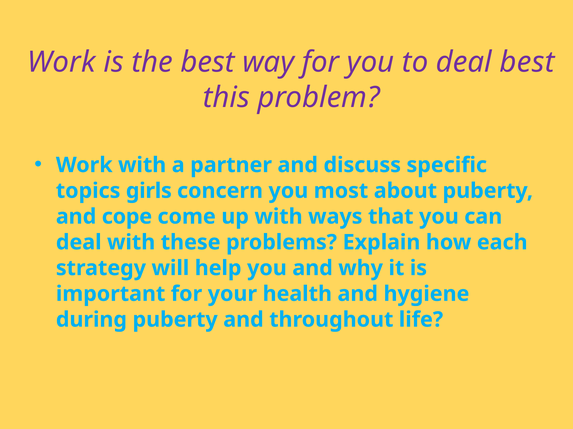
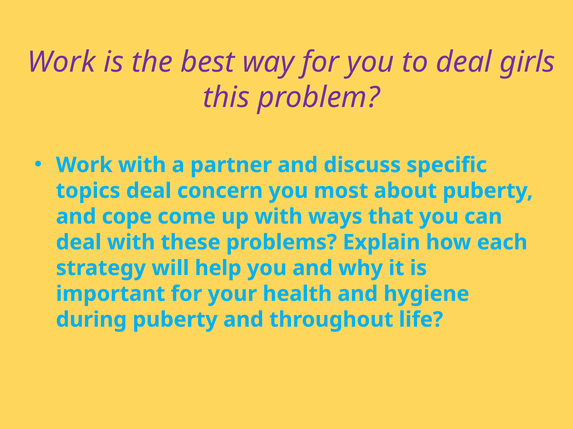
deal best: best -> girls
topics girls: girls -> deal
